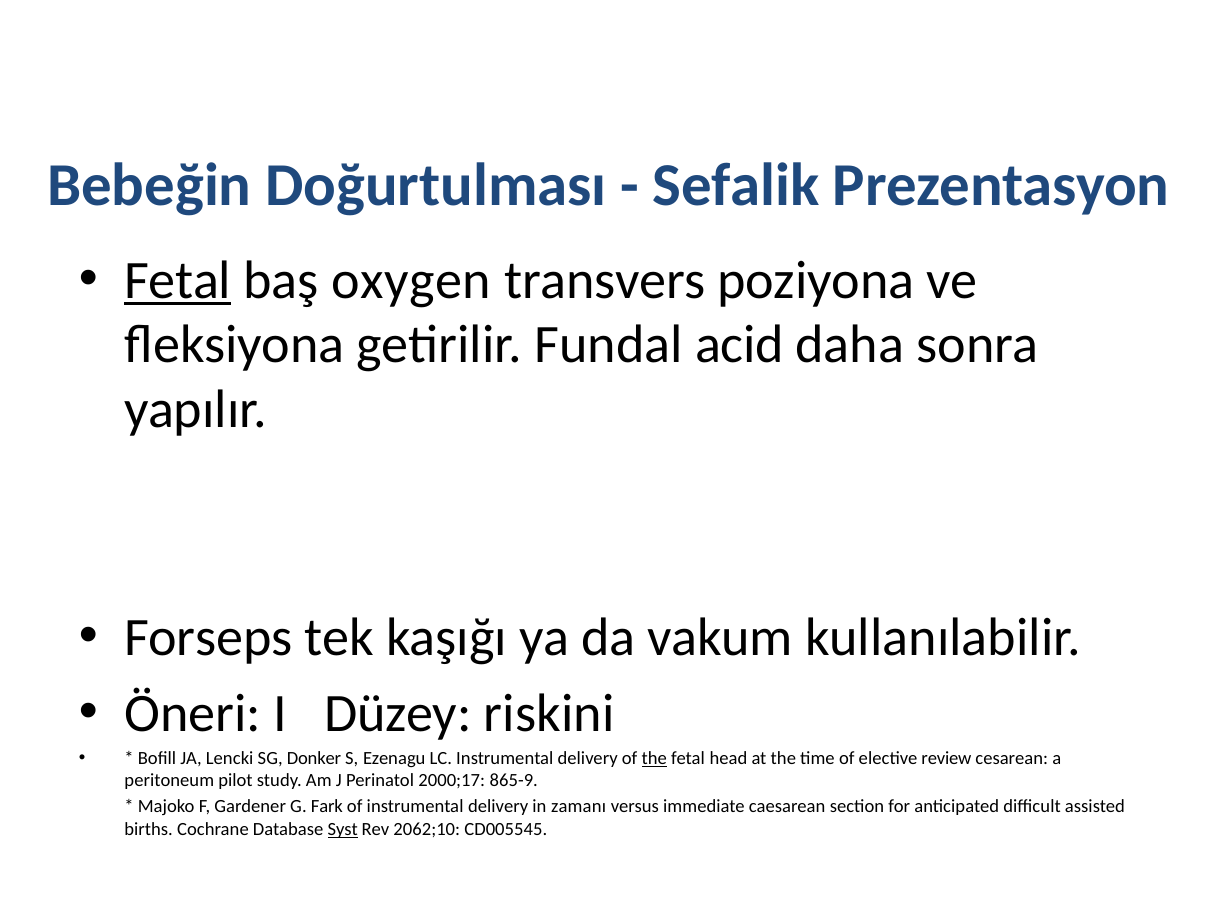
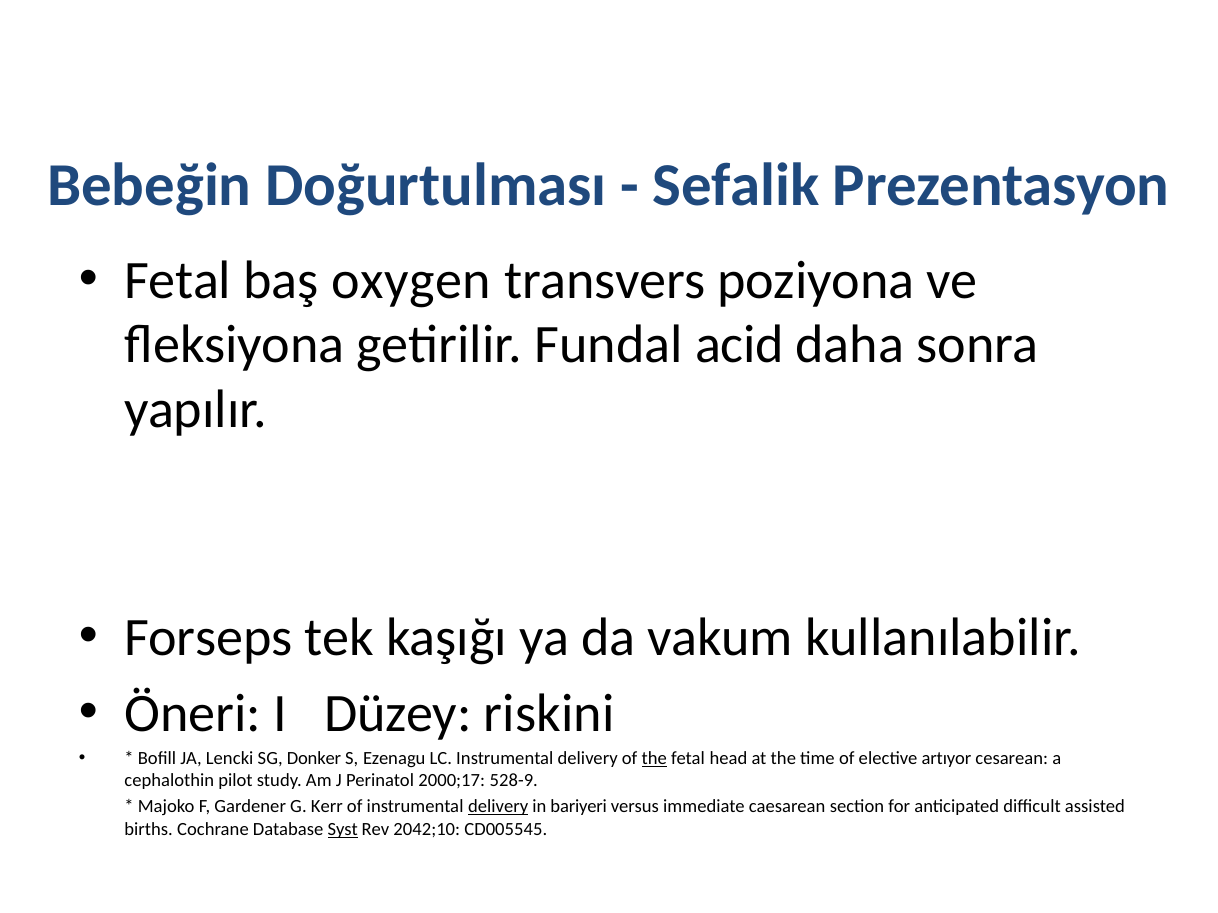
Fetal at (178, 280) underline: present -> none
review: review -> artıyor
peritoneum: peritoneum -> cephalothin
865-9: 865-9 -> 528-9
Fark: Fark -> Kerr
delivery at (498, 807) underline: none -> present
zamanı: zamanı -> bariyeri
2062;10: 2062;10 -> 2042;10
